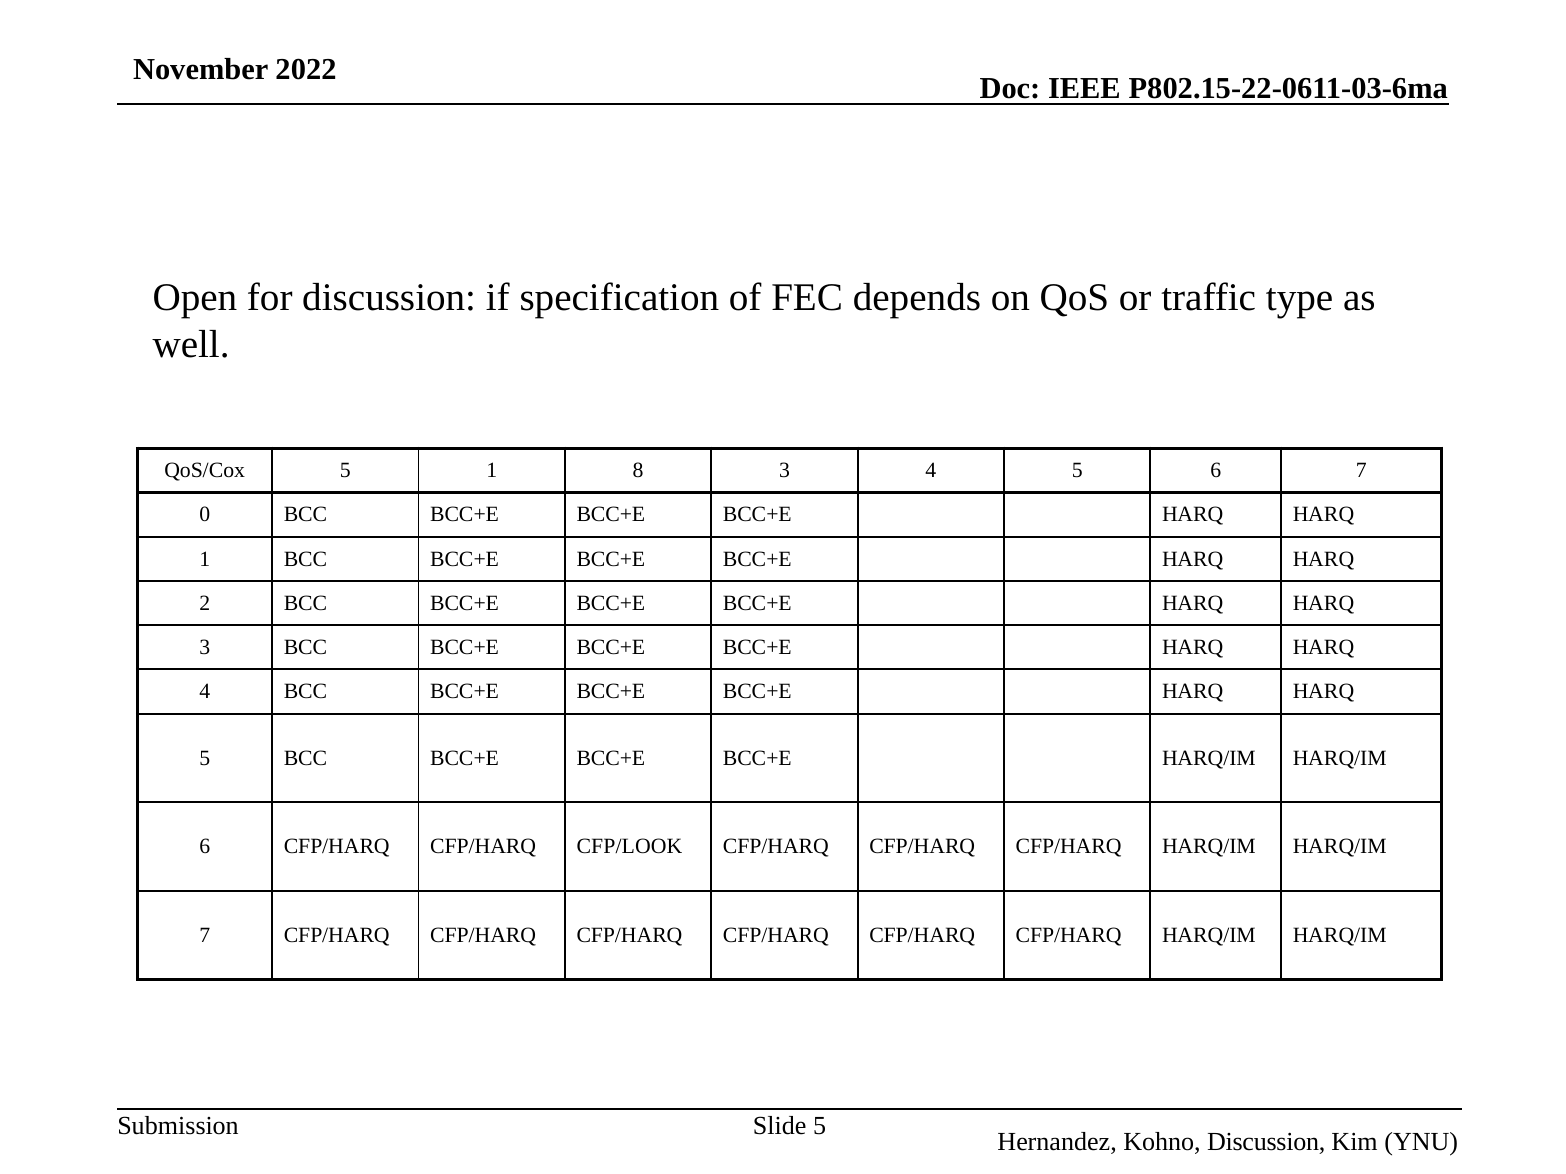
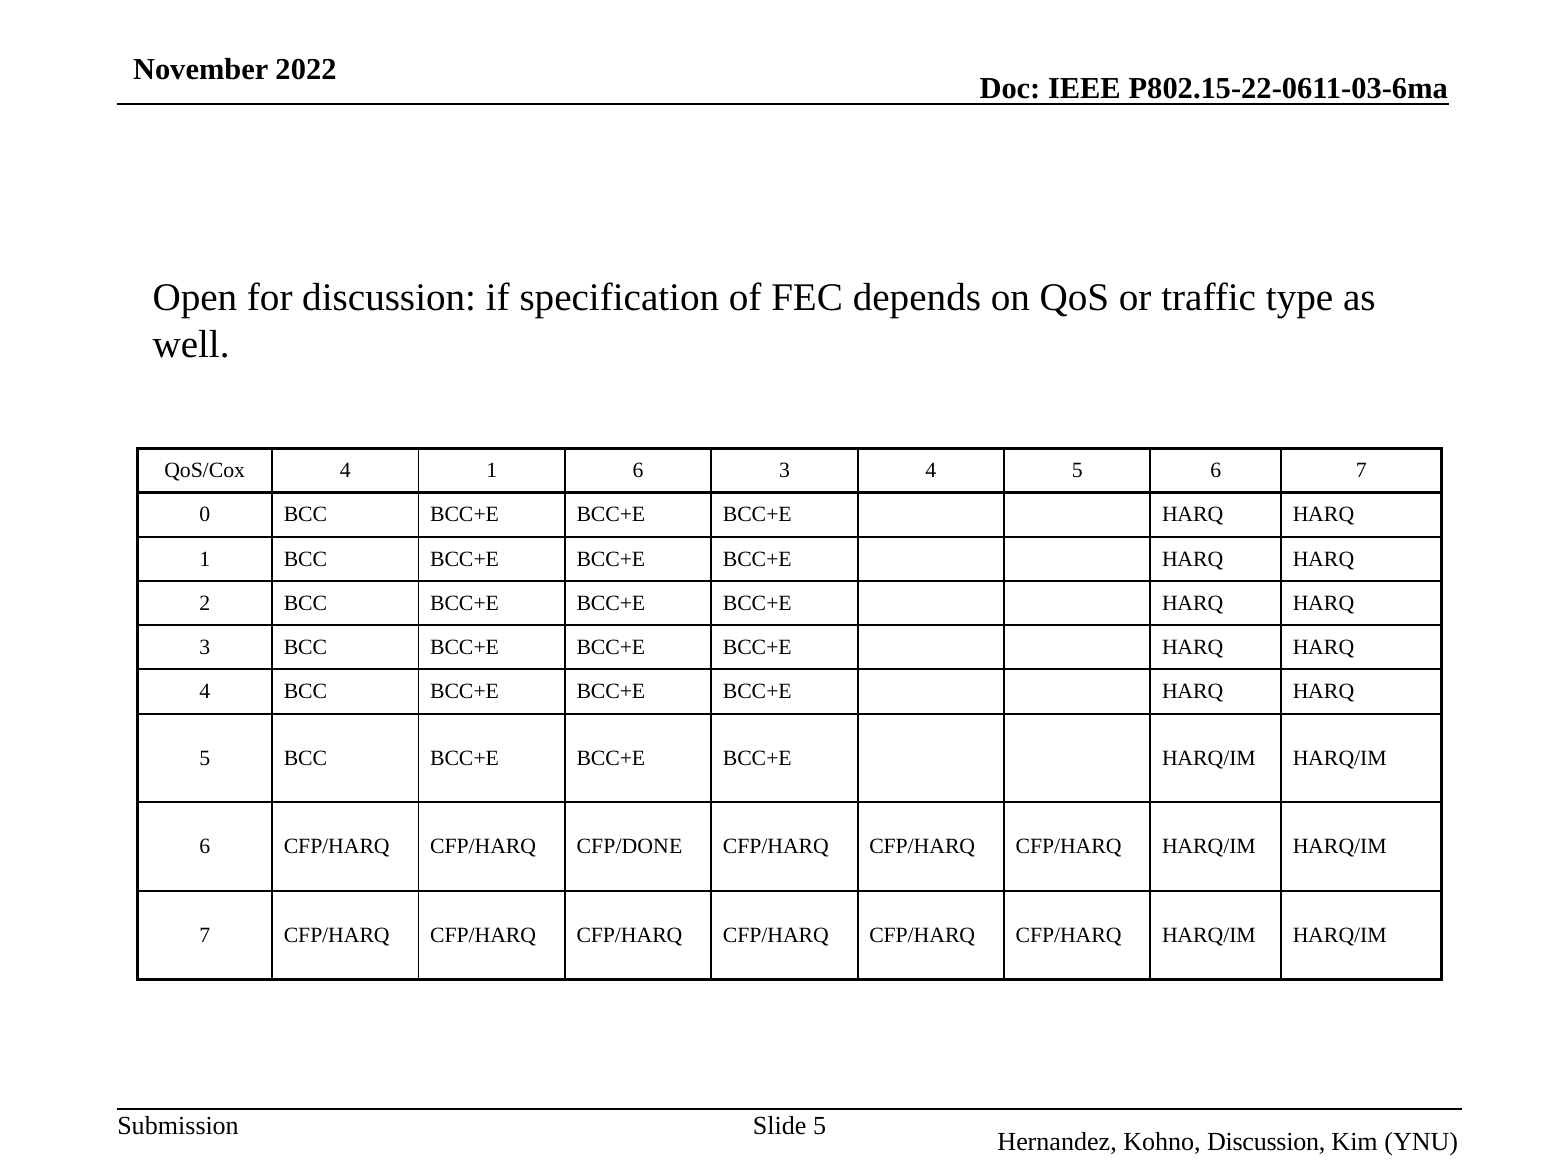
QoS/Cox 5: 5 -> 4
1 8: 8 -> 6
CFP/LOOK: CFP/LOOK -> CFP/DONE
